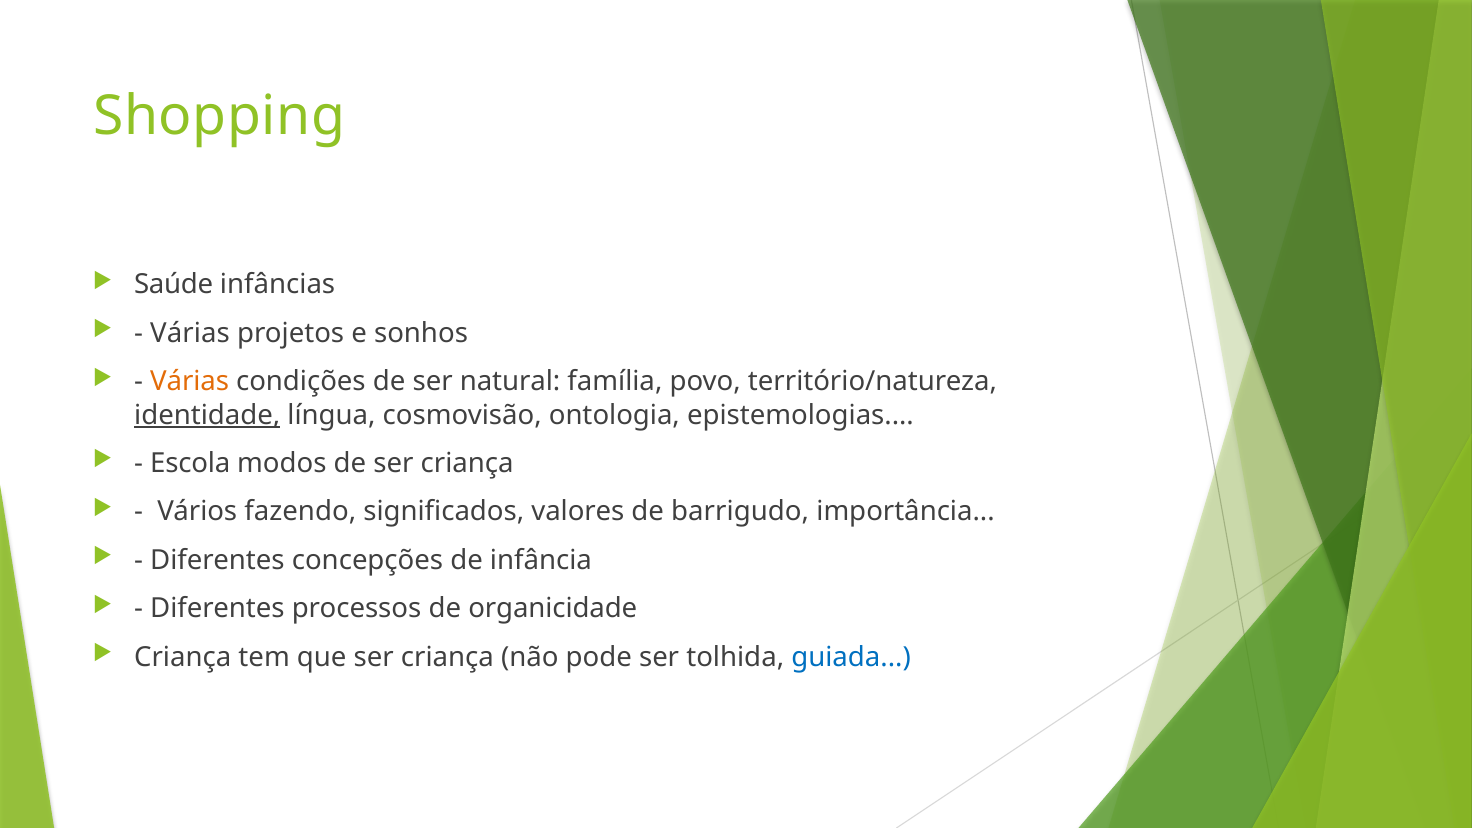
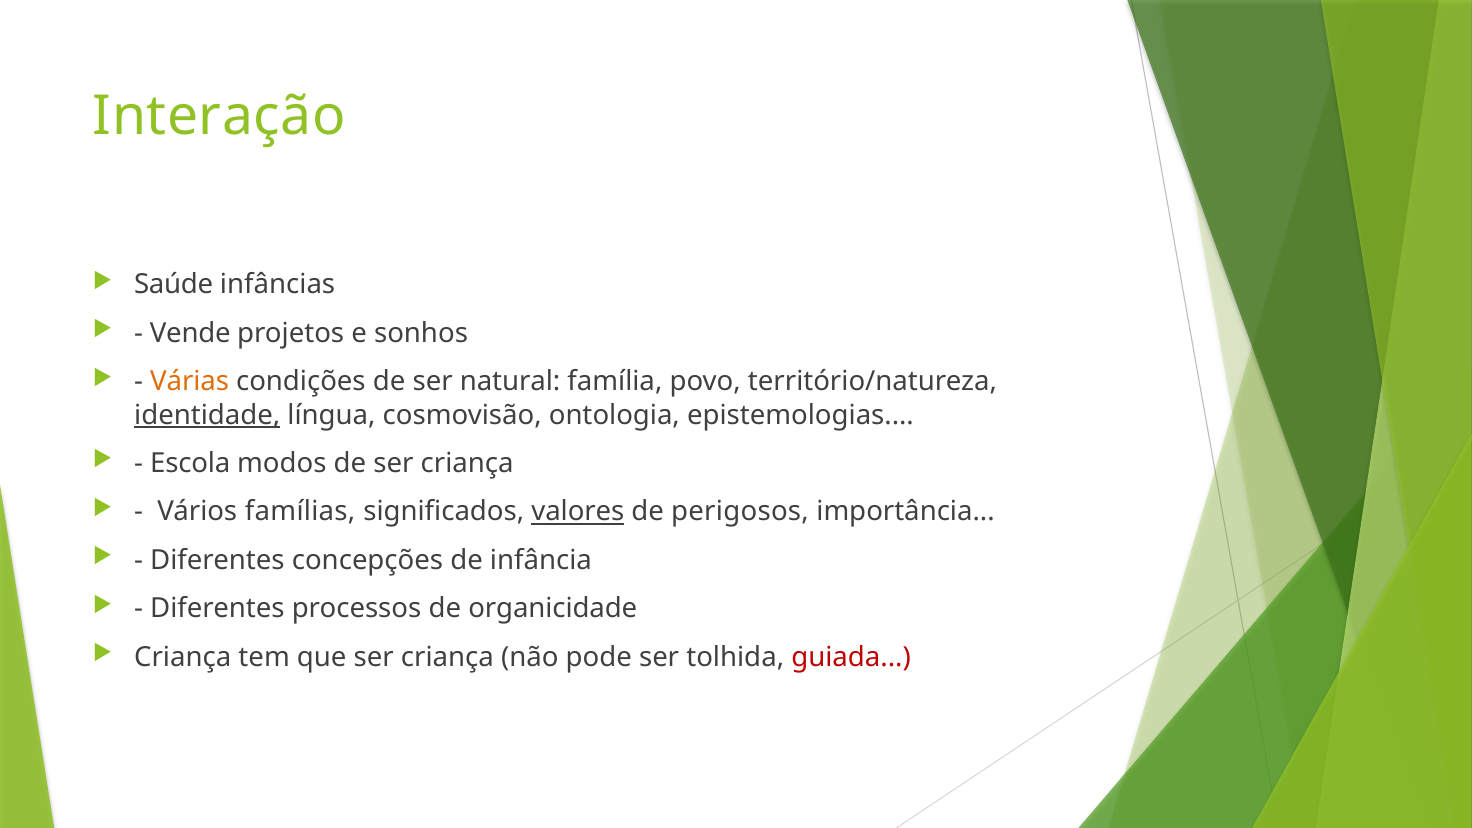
Shopping: Shopping -> Interação
Várias at (190, 333): Várias -> Vende
fazendo: fazendo -> famílias
valores underline: none -> present
barrigudo: barrigudo -> perigosos
guiada colour: blue -> red
